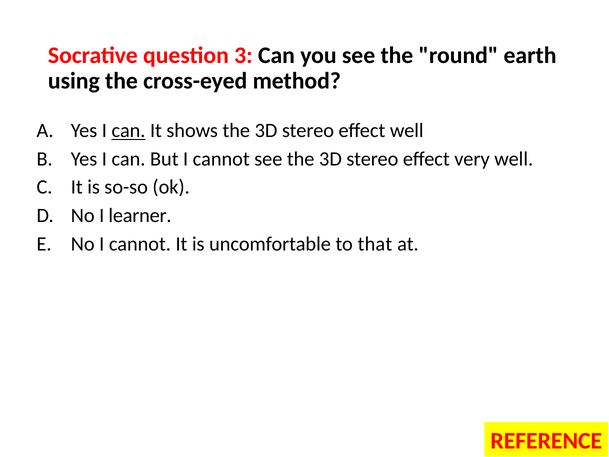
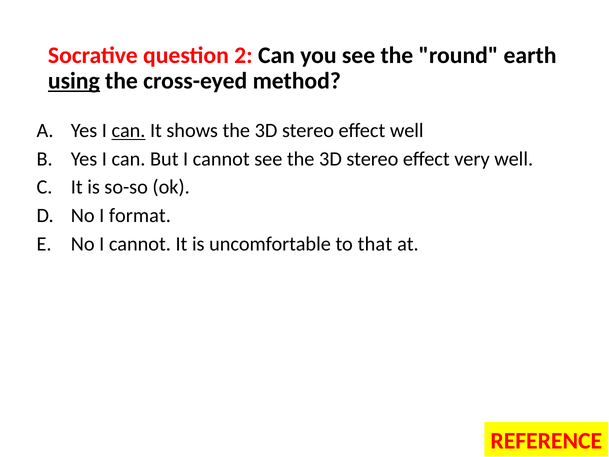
3: 3 -> 2
using underline: none -> present
learner: learner -> format
